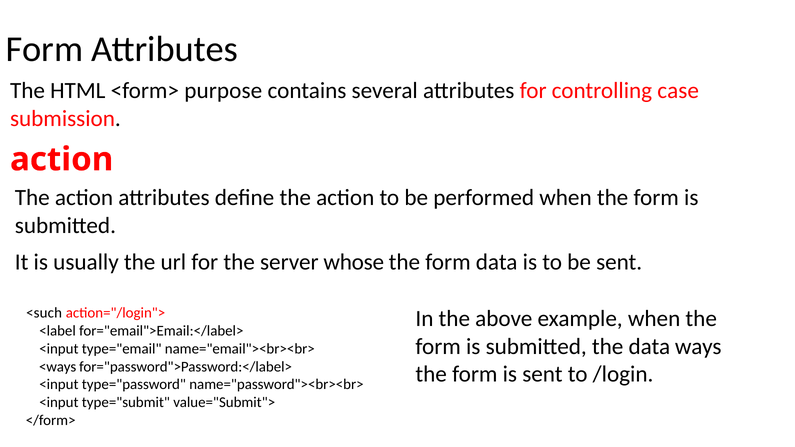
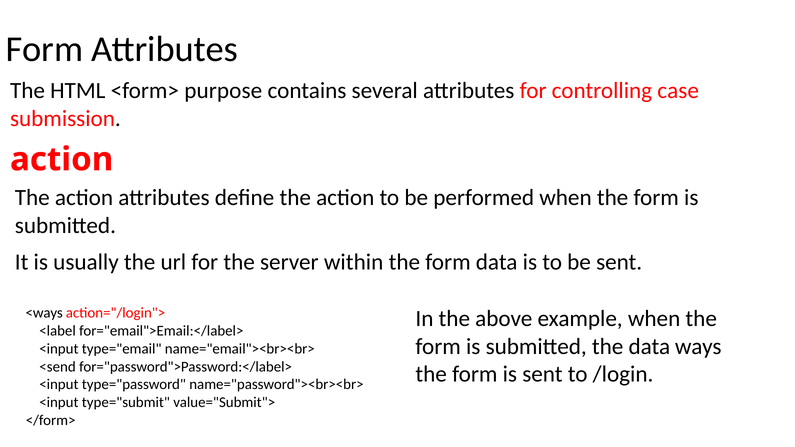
whose: whose -> within
<such: <such -> <ways
<ways: <ways -> <send
